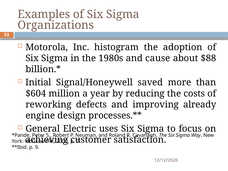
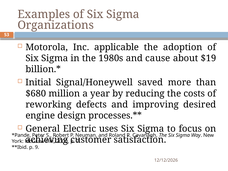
histogram: histogram -> applicable
$88: $88 -> $19
$604: $604 -> $680
already: already -> desired
